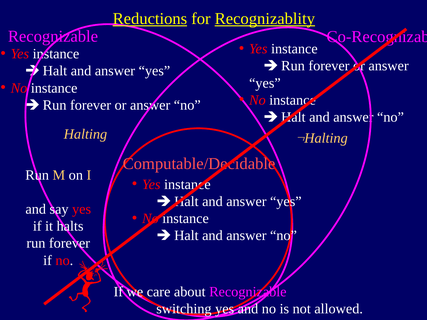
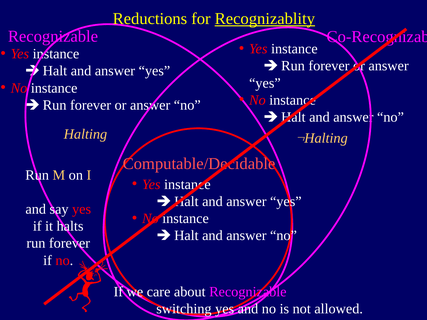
Reductions underline: present -> none
